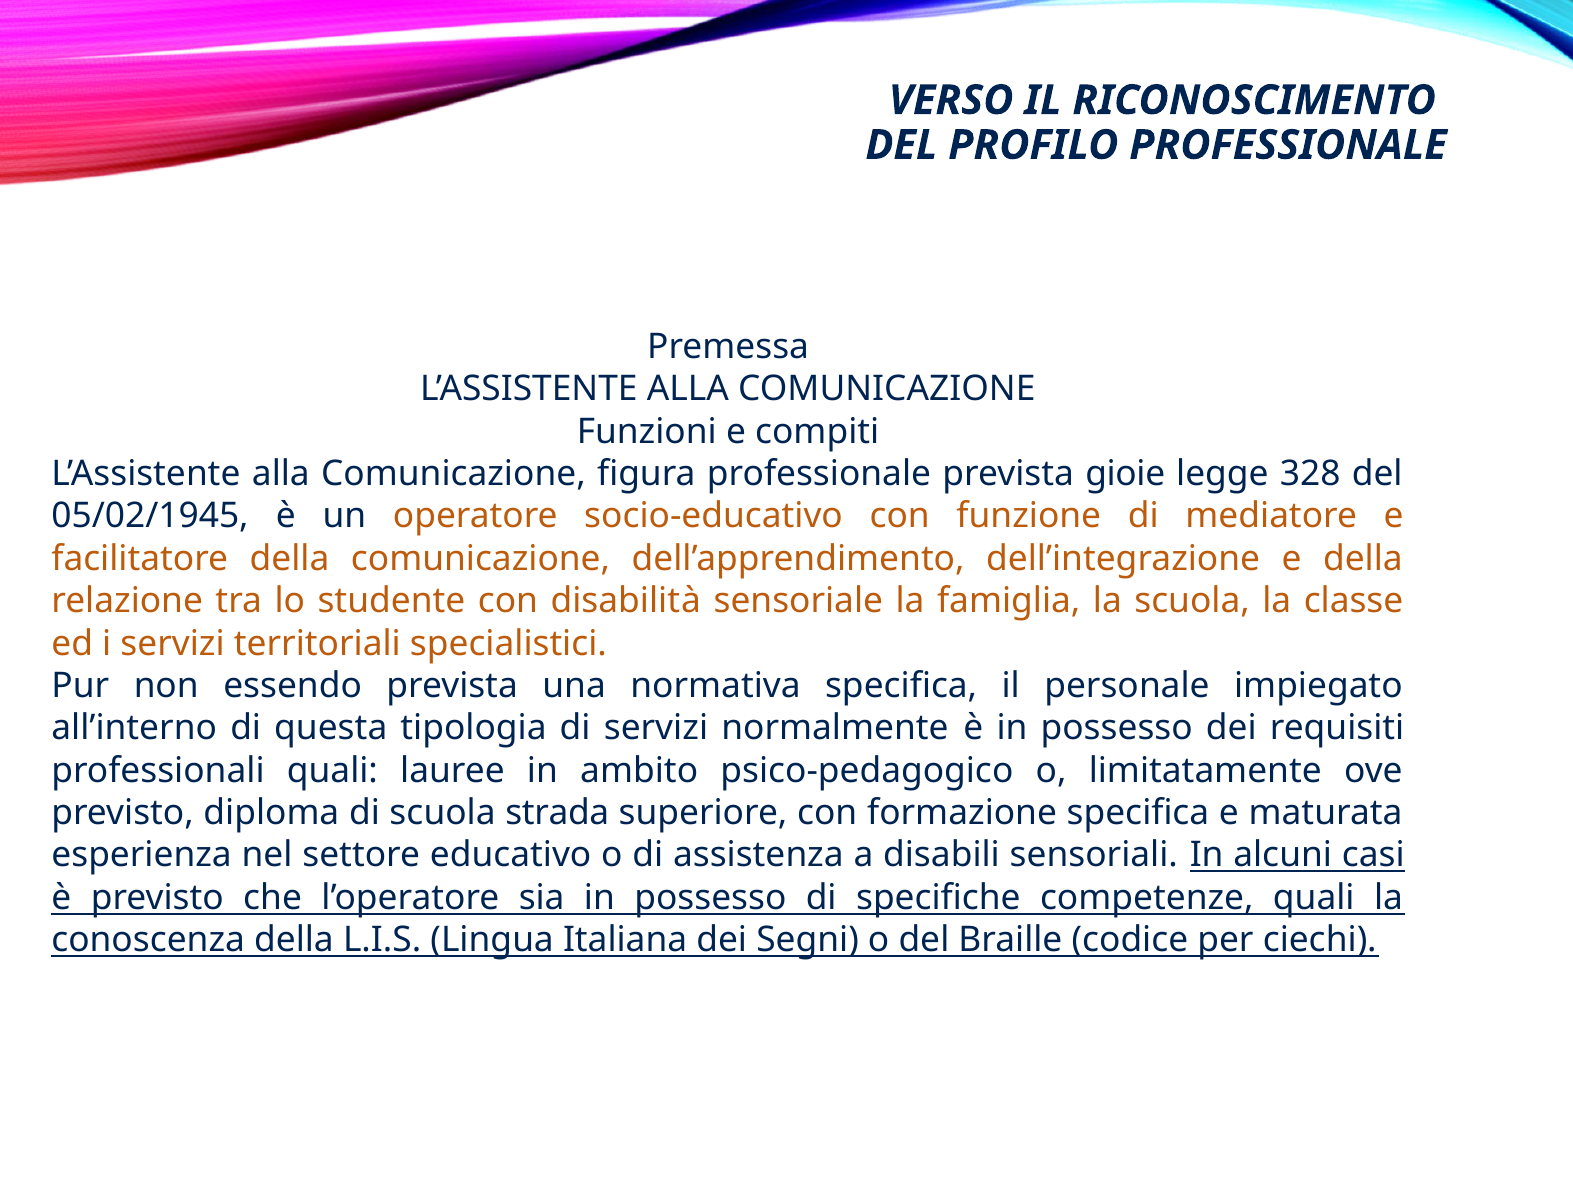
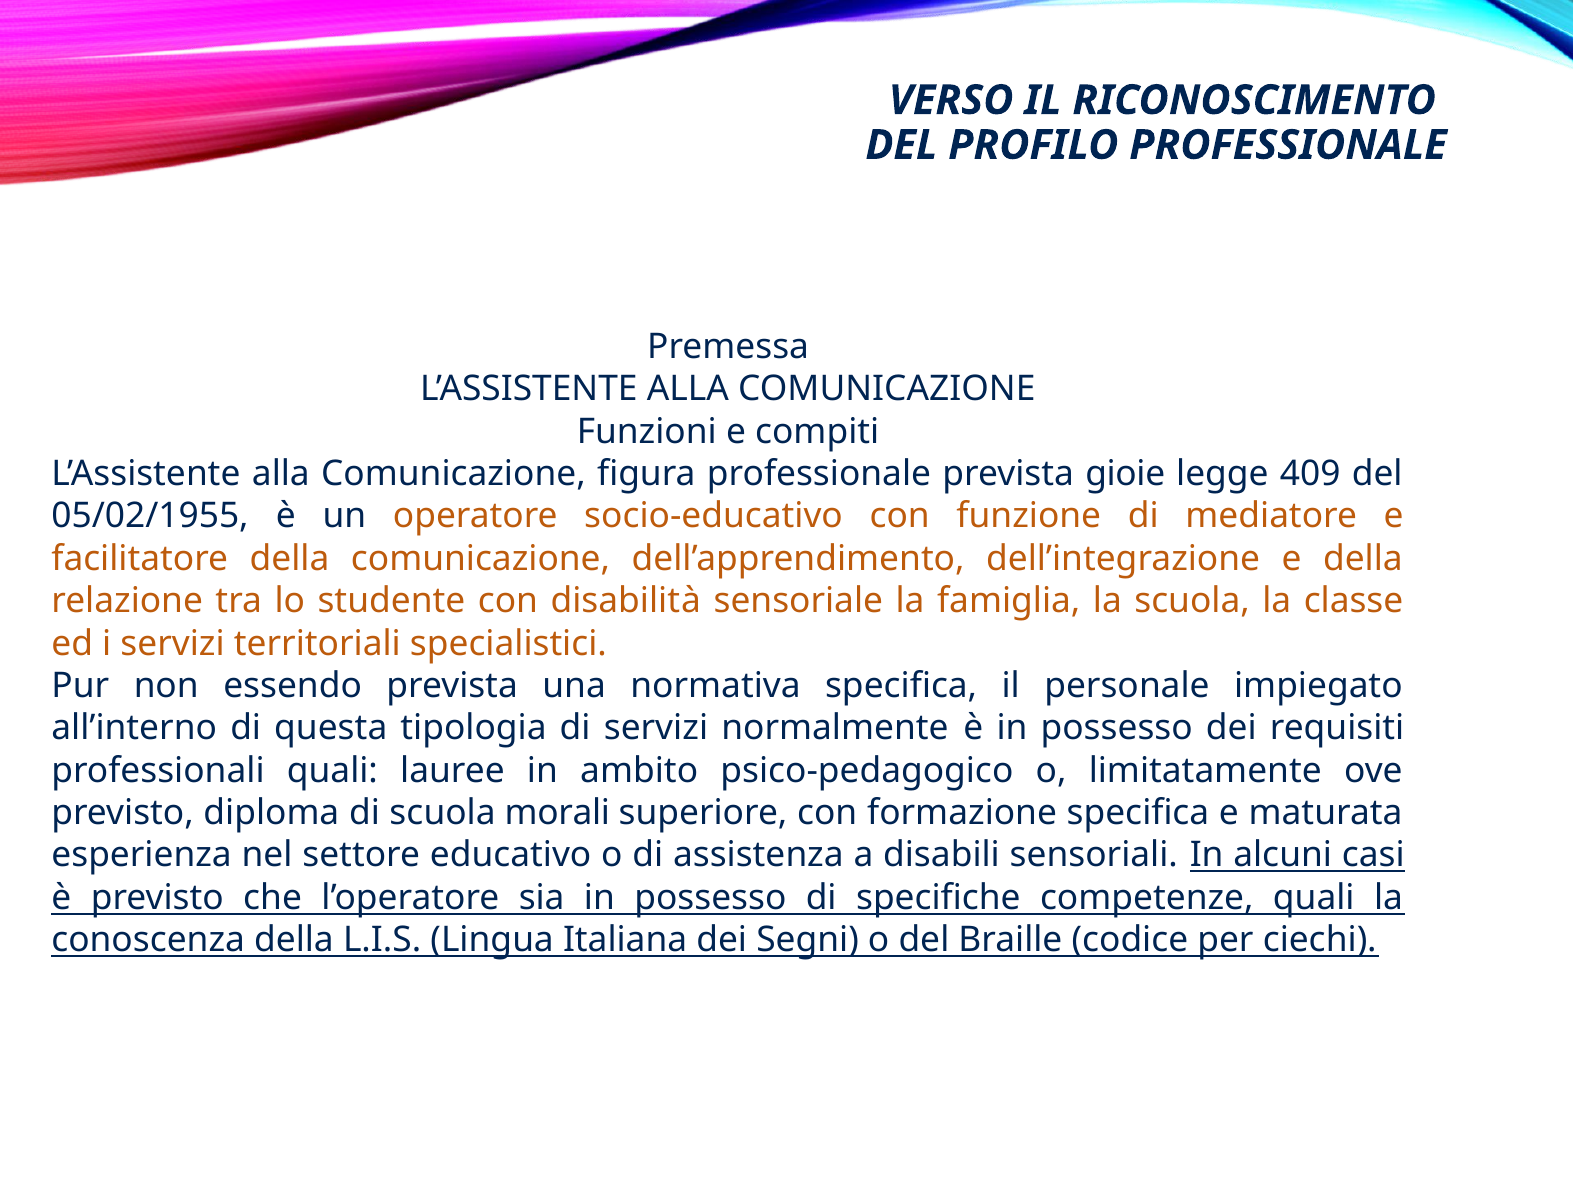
328: 328 -> 409
05/02/1945: 05/02/1945 -> 05/02/1955
strada: strada -> morali
